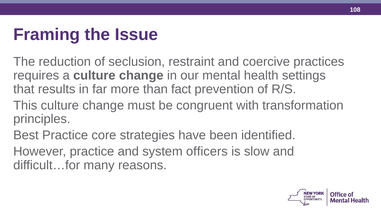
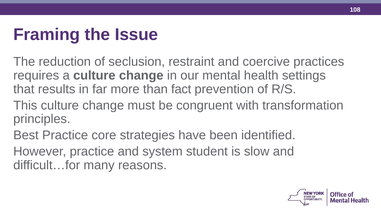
officers: officers -> student
